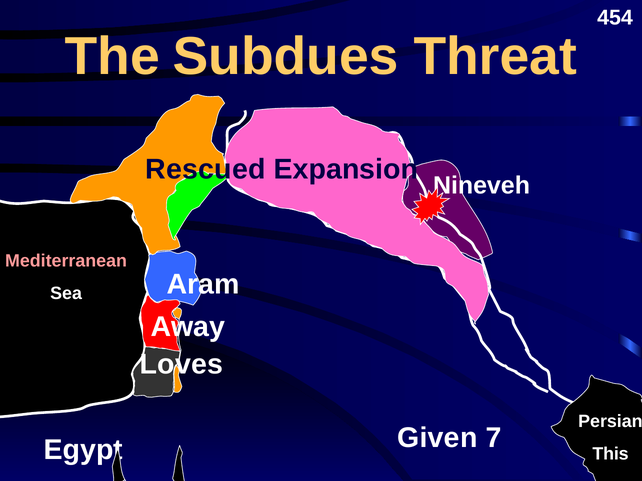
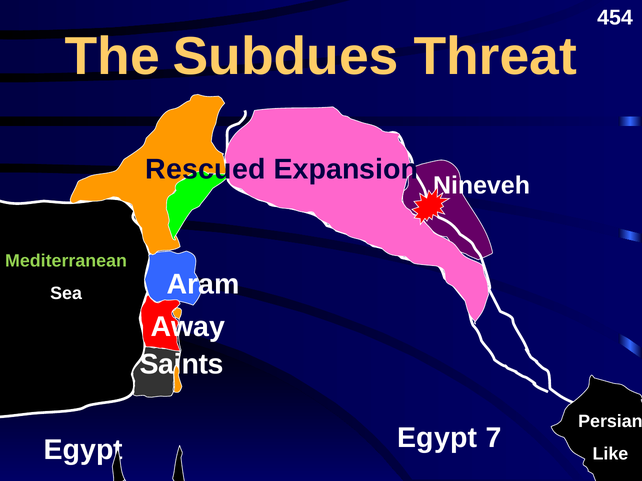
Mediterranean colour: pink -> light green
Loves: Loves -> Saints
Given at (437, 438): Given -> Egypt
This: This -> Like
